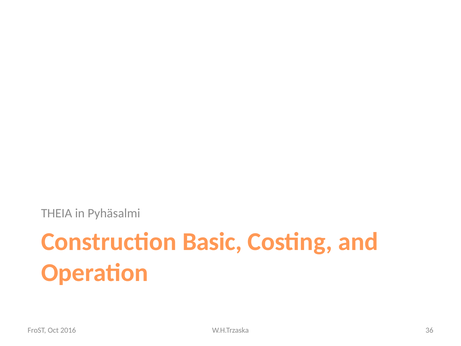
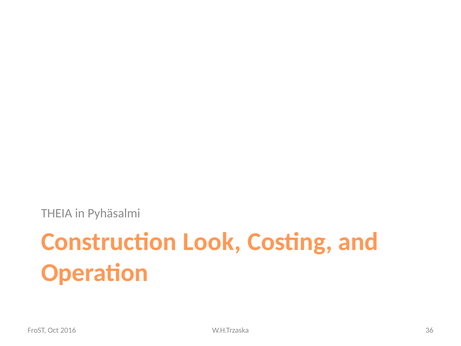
Basic: Basic -> Look
